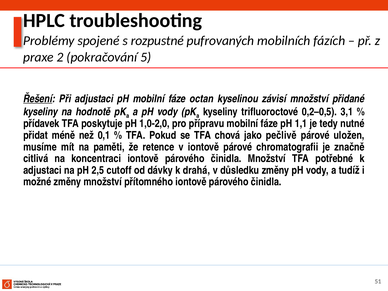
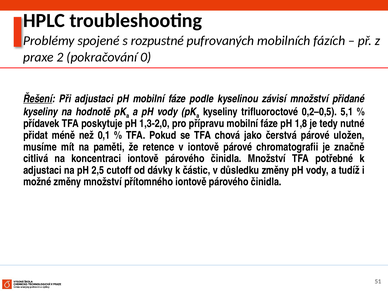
5: 5 -> 0
octan: octan -> podle
3,1: 3,1 -> 5,1
1,0-2,0: 1,0-2,0 -> 1,3-2,0
1,1: 1,1 -> 1,8
pečlivě: pečlivě -> čerstvá
drahá: drahá -> částic
